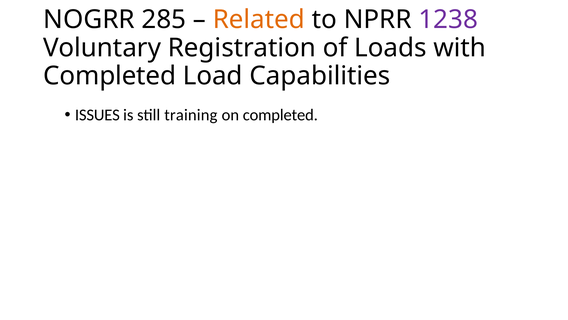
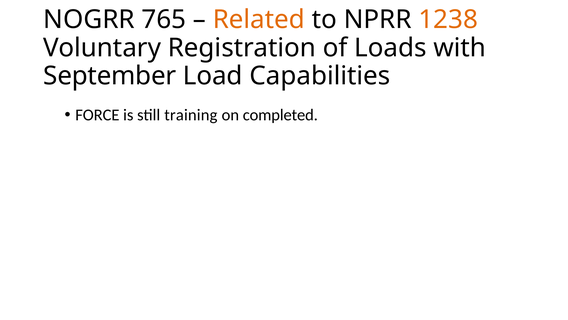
285: 285 -> 765
1238 colour: purple -> orange
Completed at (110, 76): Completed -> September
ISSUES: ISSUES -> FORCE
